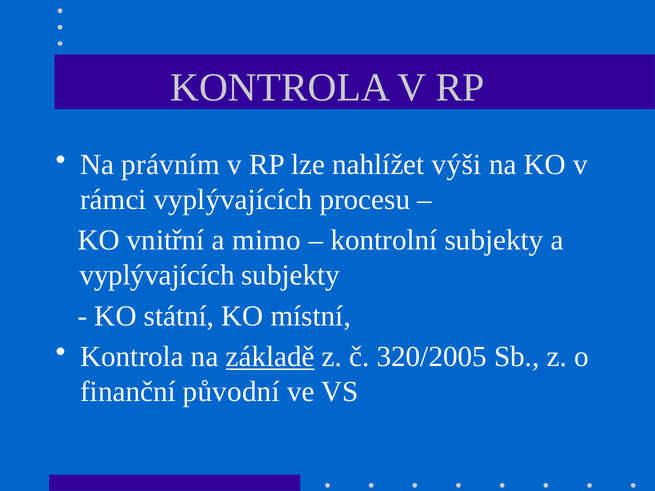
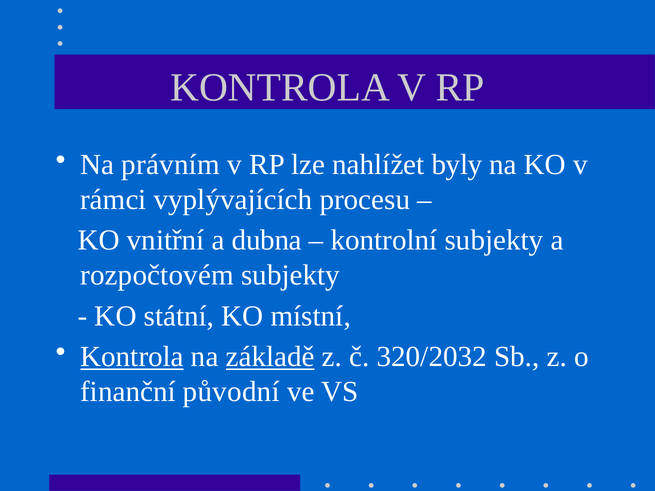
výši: výši -> byly
mimo: mimo -> dubna
vyplývajících at (157, 275): vyplývajících -> rozpočtovém
Kontrola at (132, 357) underline: none -> present
320/2005: 320/2005 -> 320/2032
